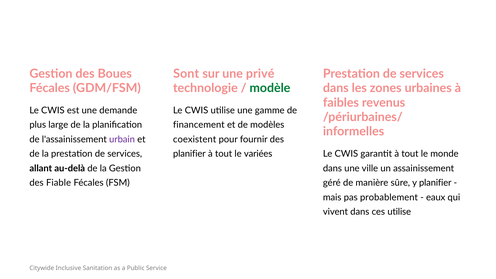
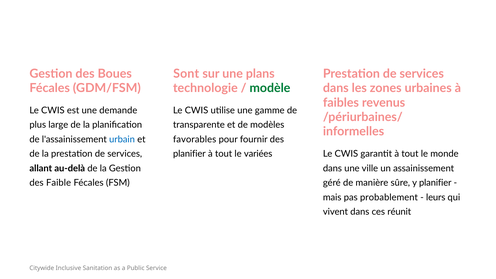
privé: privé -> plans
financement: financement -> transparente
urbain colour: purple -> blue
coexistent: coexistent -> favorables
Fiable: Fiable -> Faible
eaux: eaux -> leurs
ces utilise: utilise -> réunit
